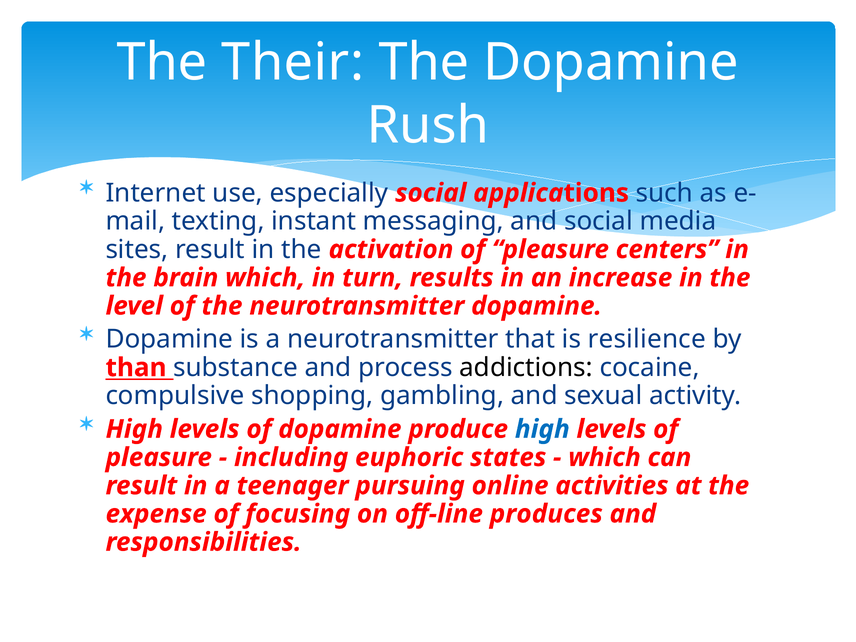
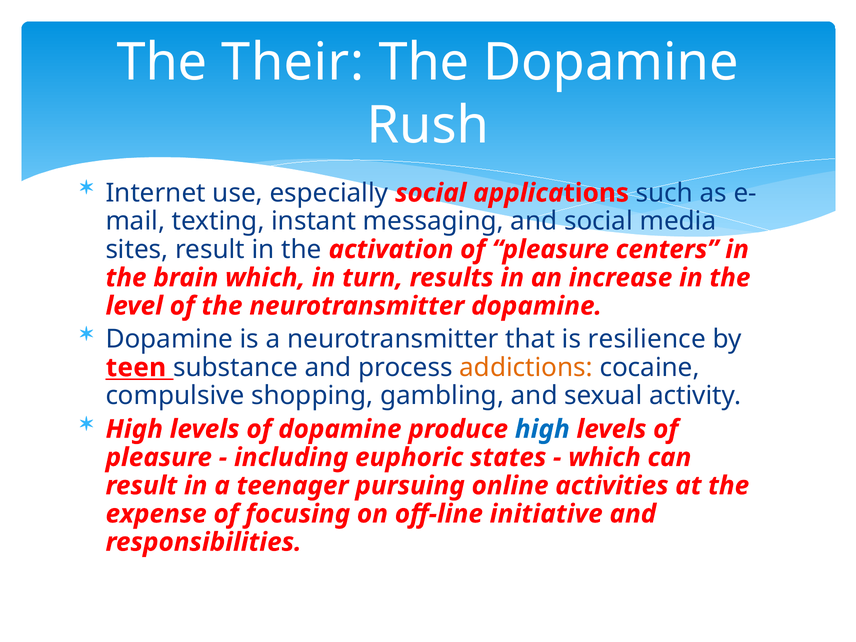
than: than -> teen
addictions colour: black -> orange
produces: produces -> initiative
